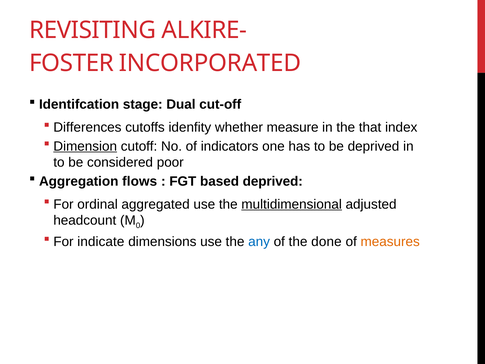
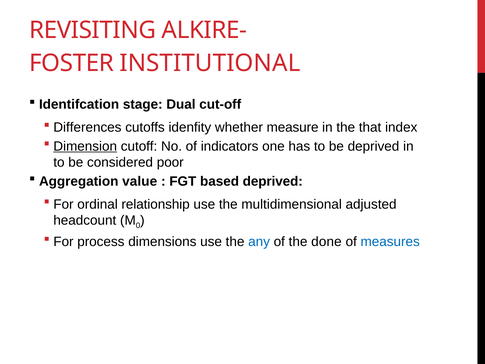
INCORPORATED: INCORPORATED -> INSTITUTIONAL
flows: flows -> value
aggregated: aggregated -> relationship
multidimensional underline: present -> none
indicate: indicate -> process
measures colour: orange -> blue
